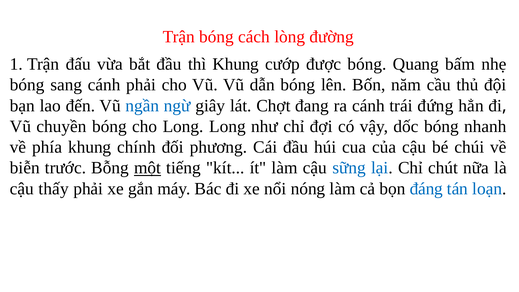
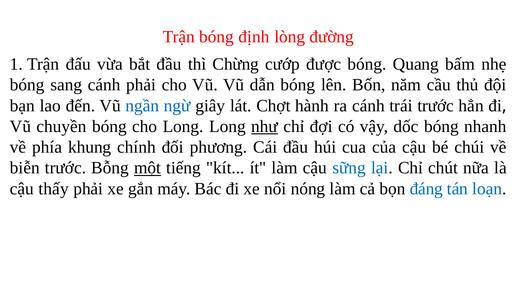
cách: cách -> định
thì Khung: Khung -> Chừng
đang: đang -> hành
trái đứng: đứng -> trước
như underline: none -> present
